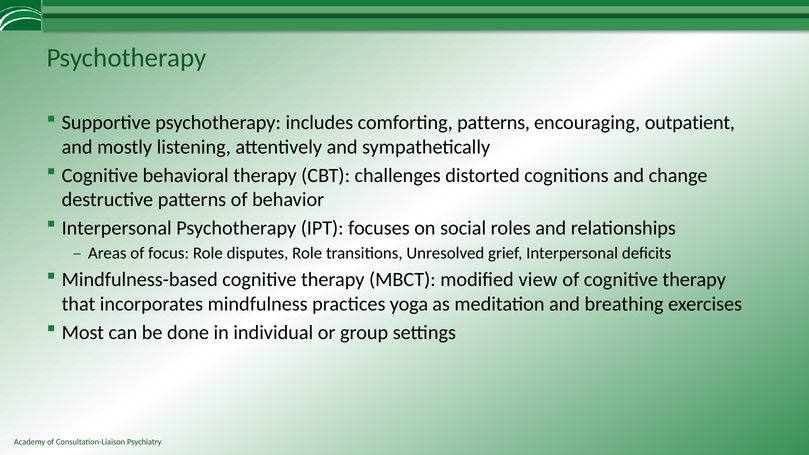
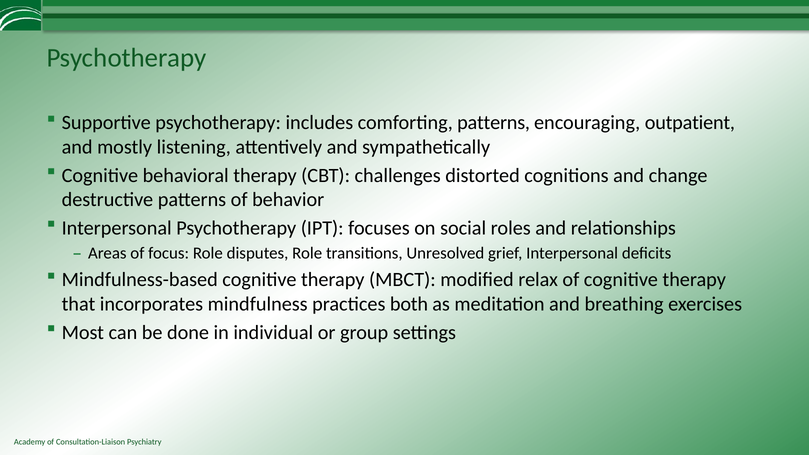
view: view -> relax
yoga: yoga -> both
